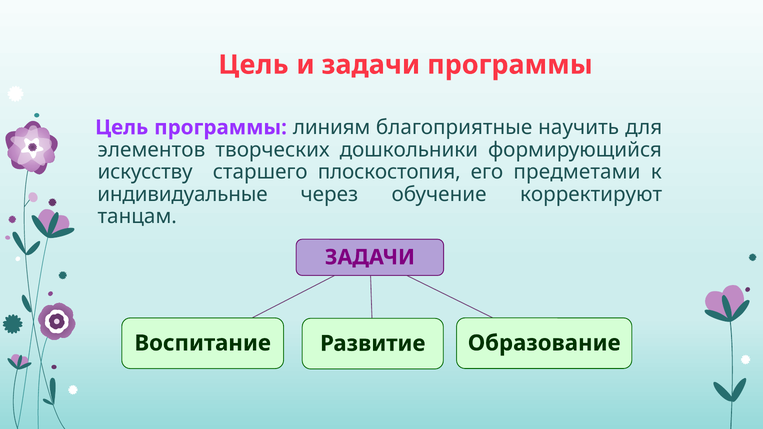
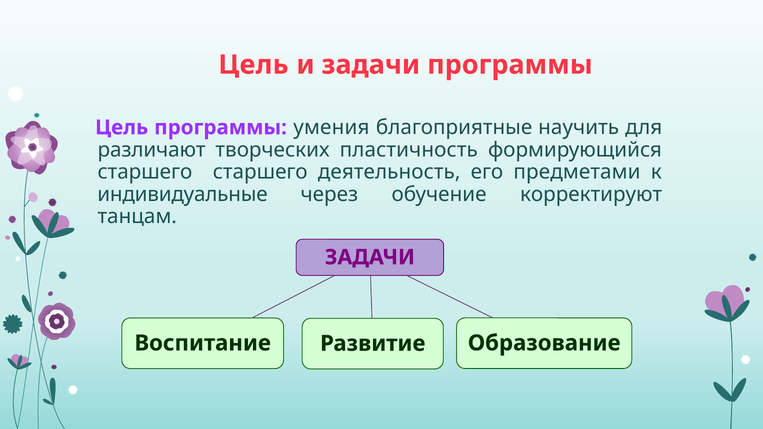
линиям: линиям -> умения
элементов: элементов -> различают
дошкольники: дошкольники -> пластичность
искусству at (145, 172): искусству -> старшего
плоскостопия: плоскостопия -> деятельность
